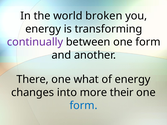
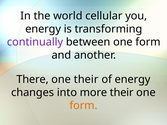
broken: broken -> cellular
one what: what -> their
form at (83, 106) colour: blue -> orange
